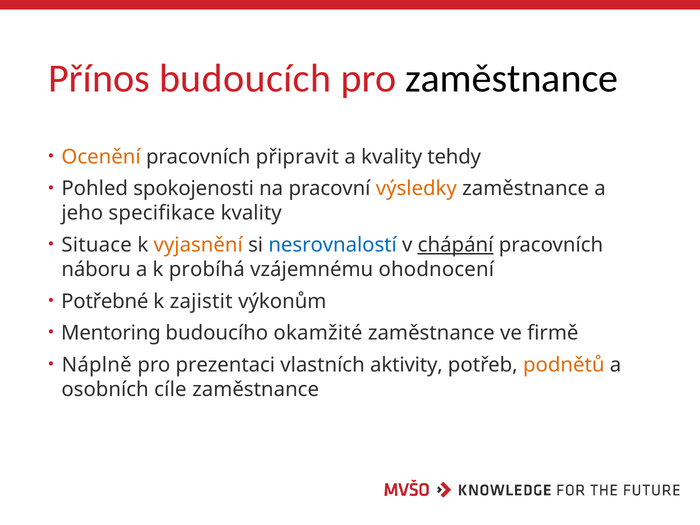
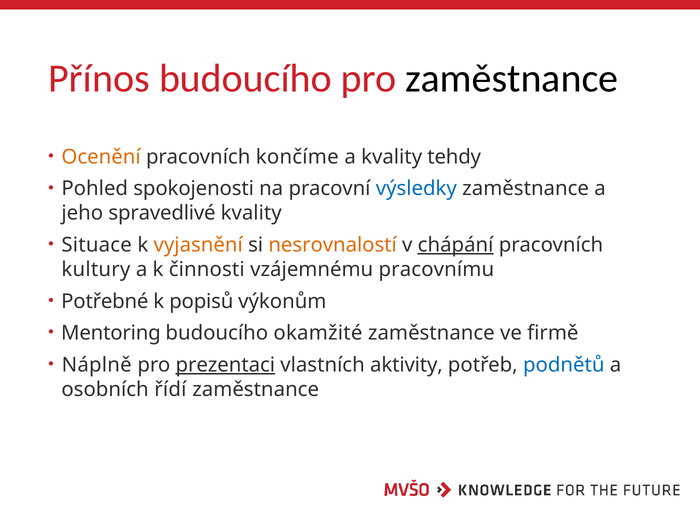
Přínos budoucích: budoucích -> budoucího
připravit: připravit -> končíme
výsledky colour: orange -> blue
specifikace: specifikace -> spravedlivé
nesrovnalostí colour: blue -> orange
náboru: náboru -> kultury
probíhá: probíhá -> činnosti
ohodnocení: ohodnocení -> pracovnímu
zajistit: zajistit -> popisů
prezentaci underline: none -> present
podnětů colour: orange -> blue
cíle: cíle -> řídí
